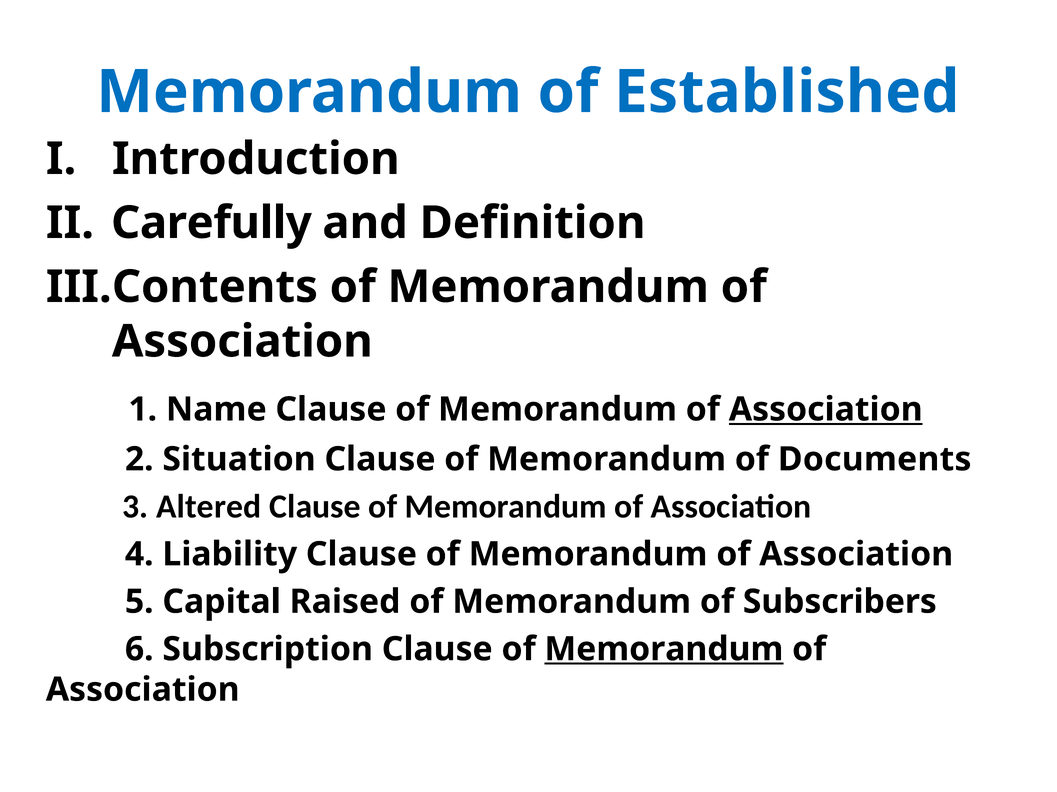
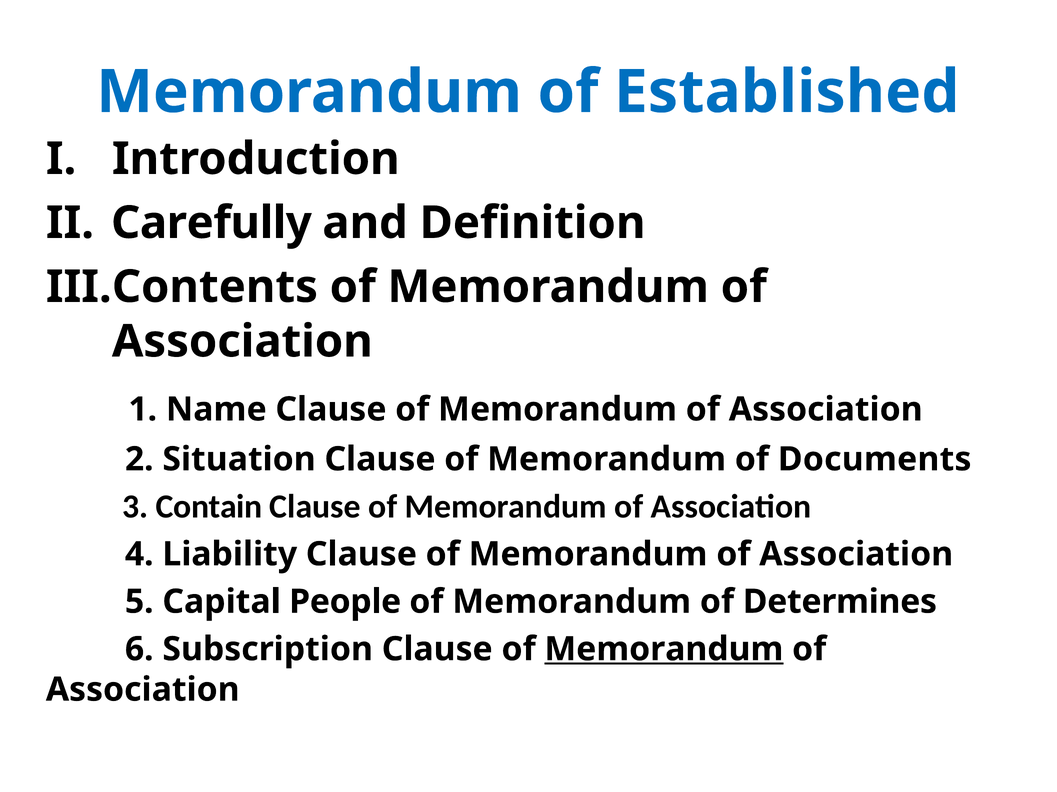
Association at (826, 410) underline: present -> none
Altered: Altered -> Contain
Raised: Raised -> People
Subscribers: Subscribers -> Determines
